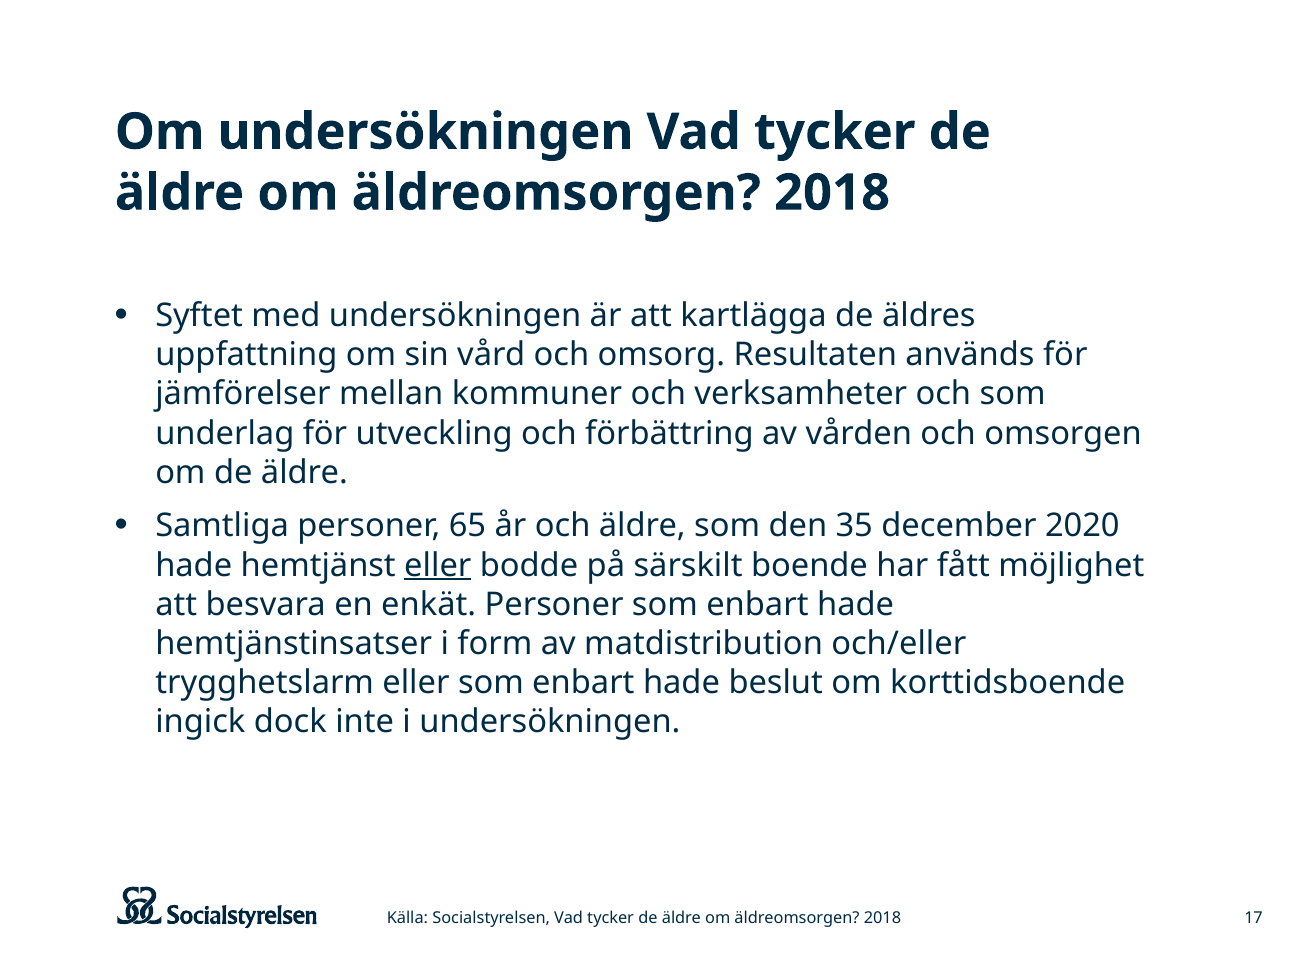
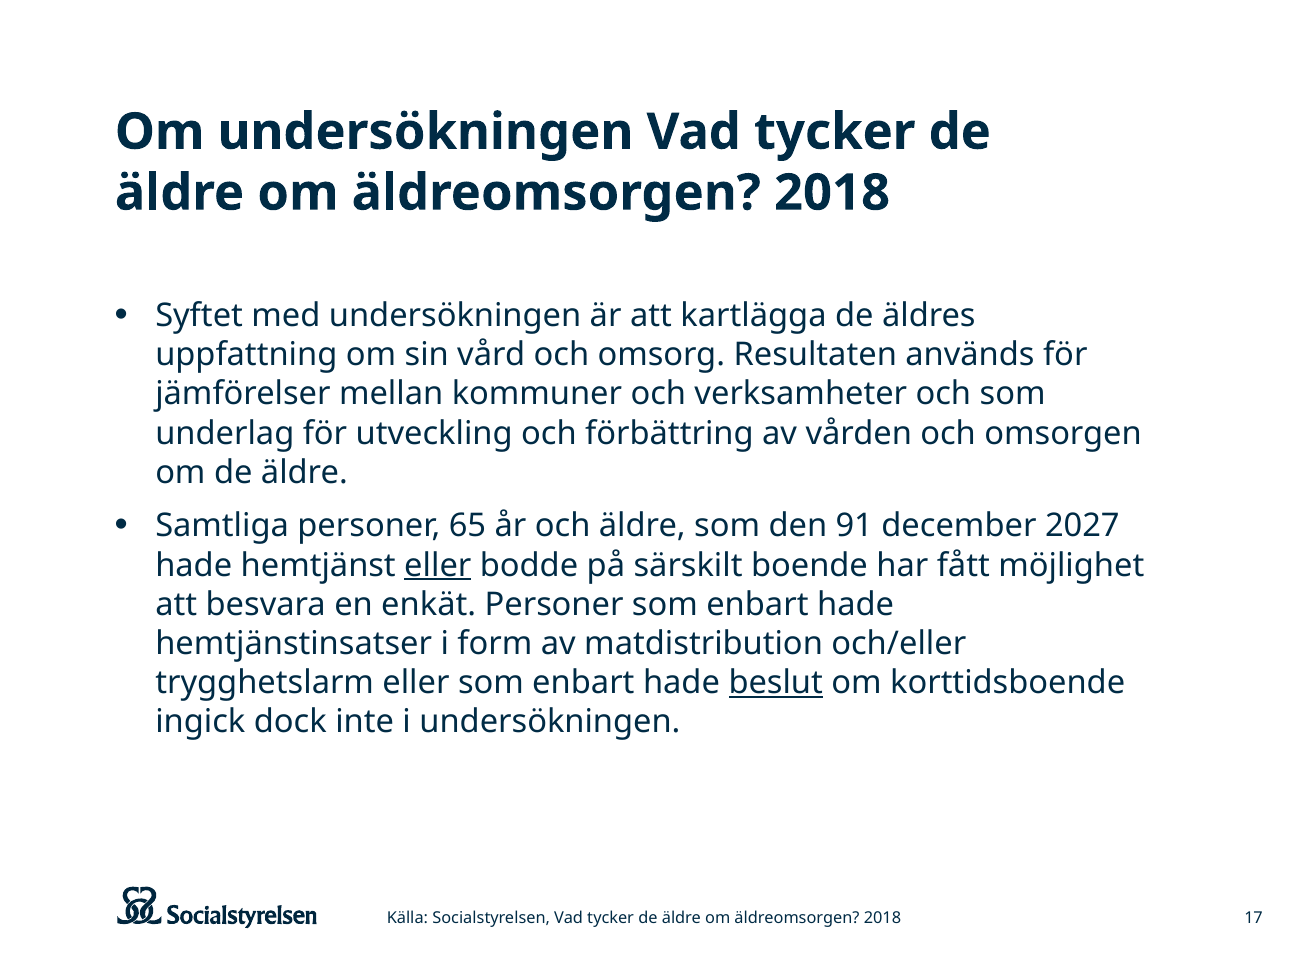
35: 35 -> 91
2020: 2020 -> 2027
beslut underline: none -> present
